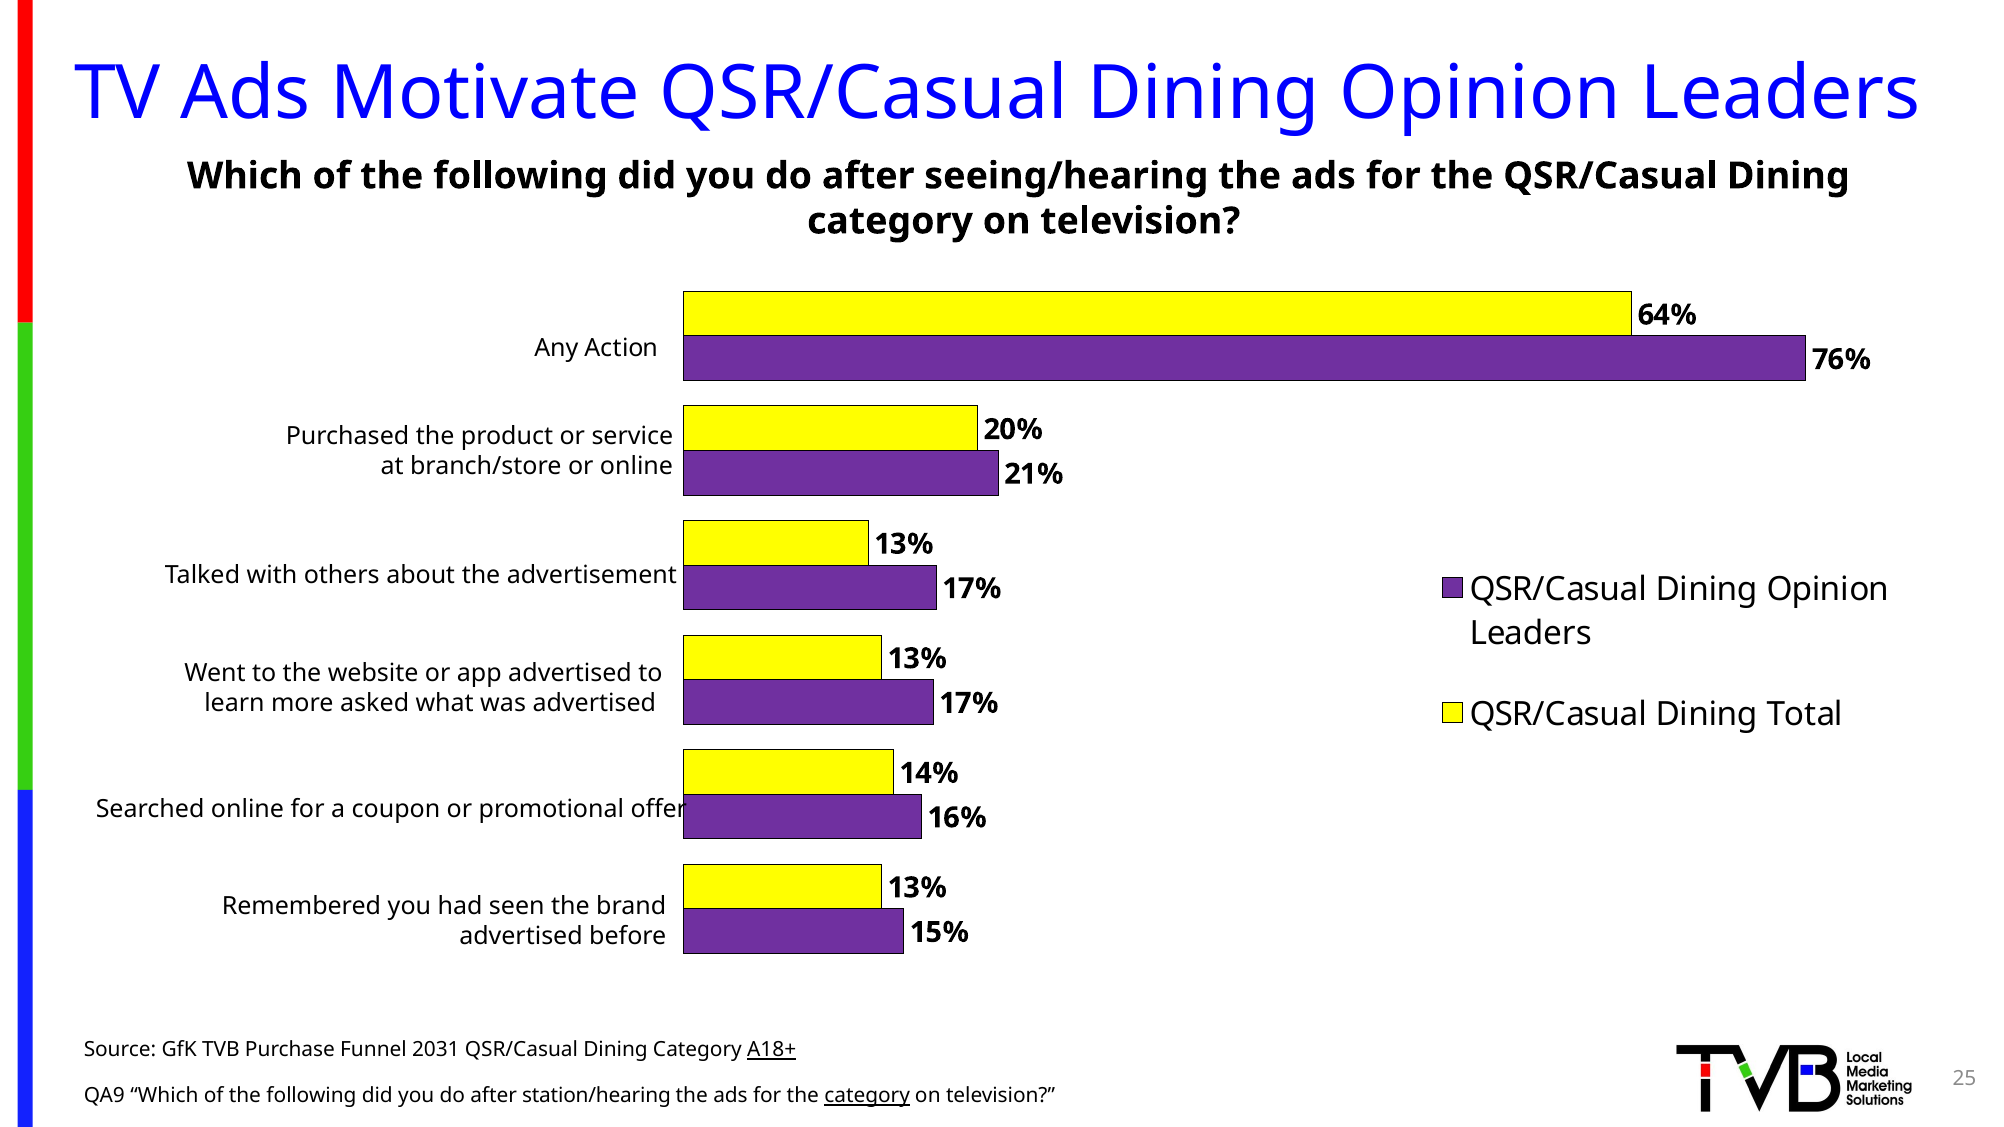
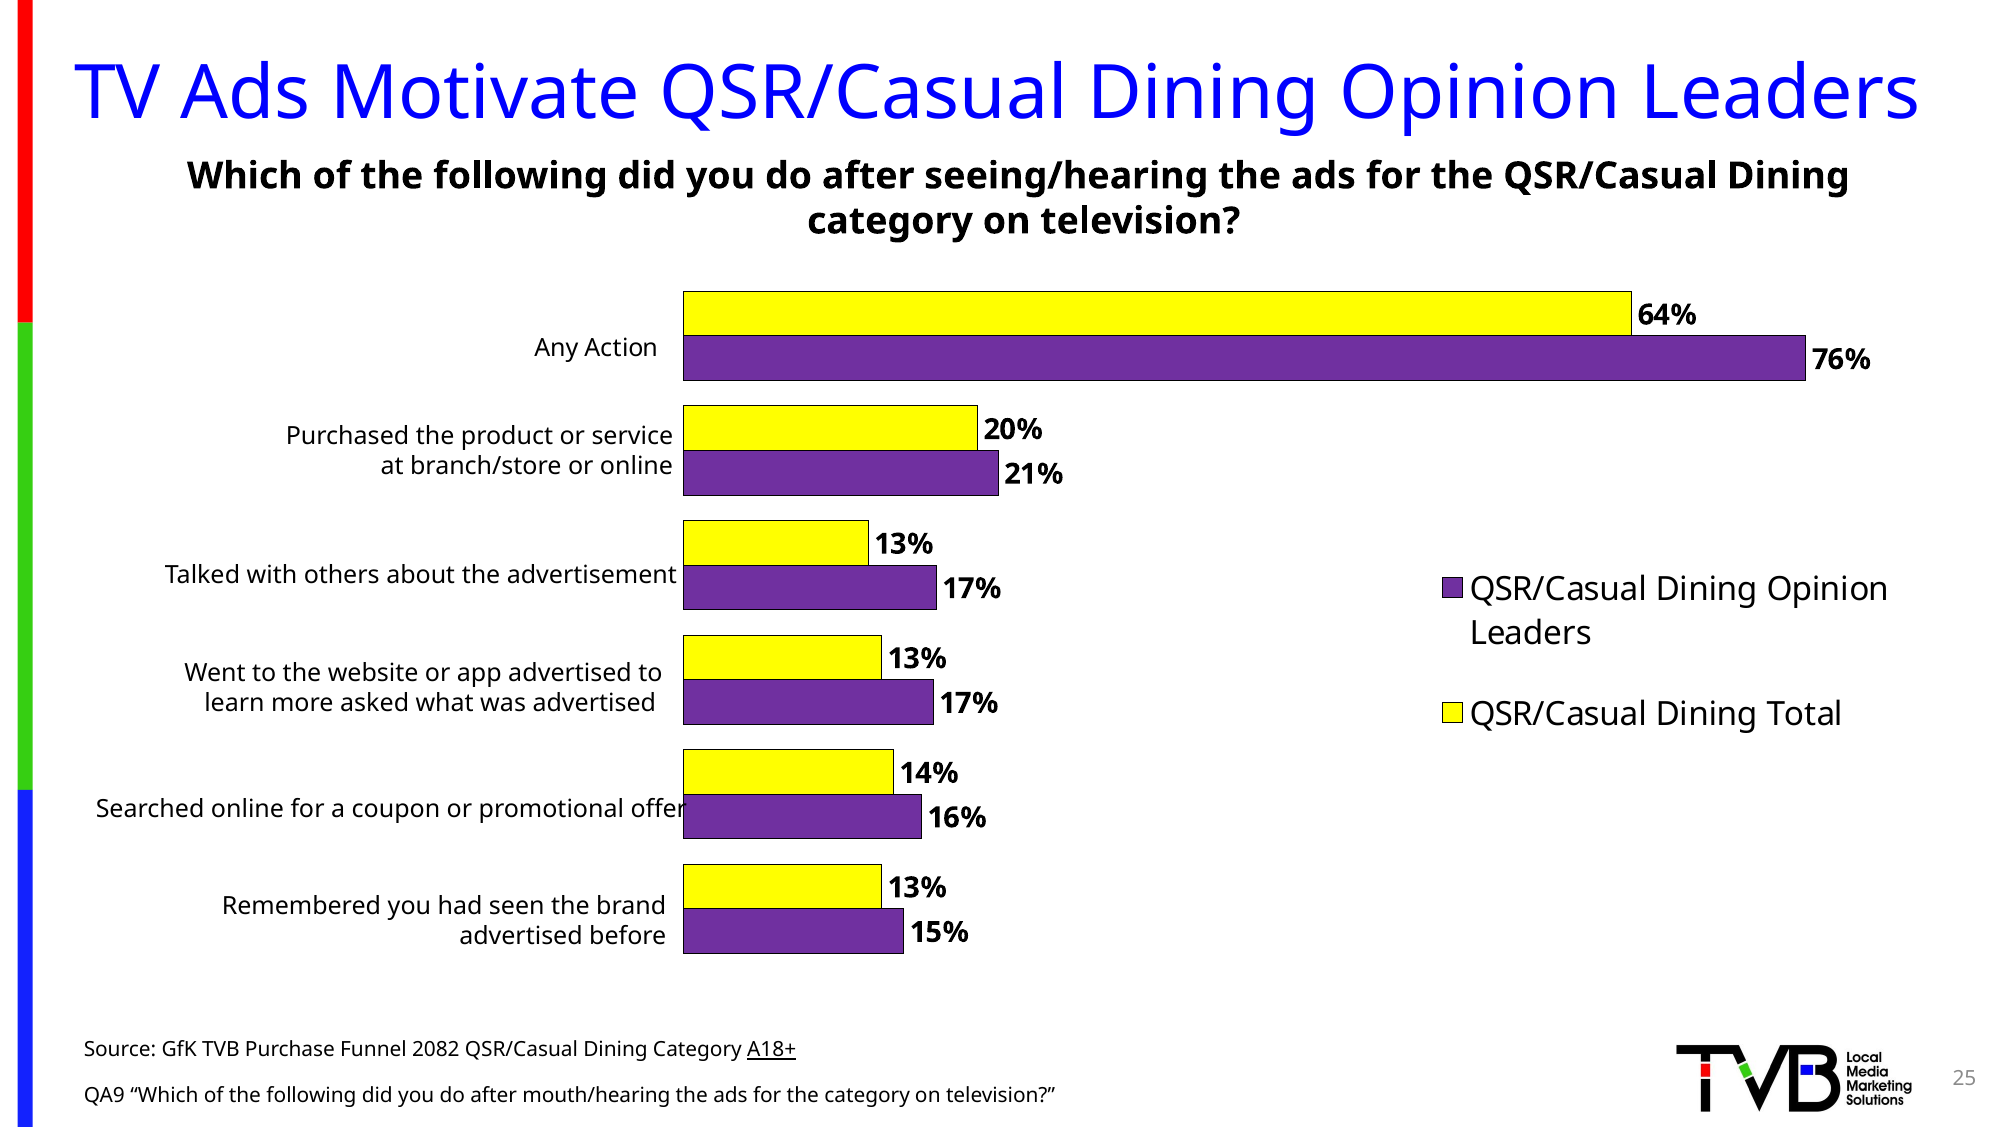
2031: 2031 -> 2082
station/hearing: station/hearing -> mouth/hearing
category at (867, 1096) underline: present -> none
